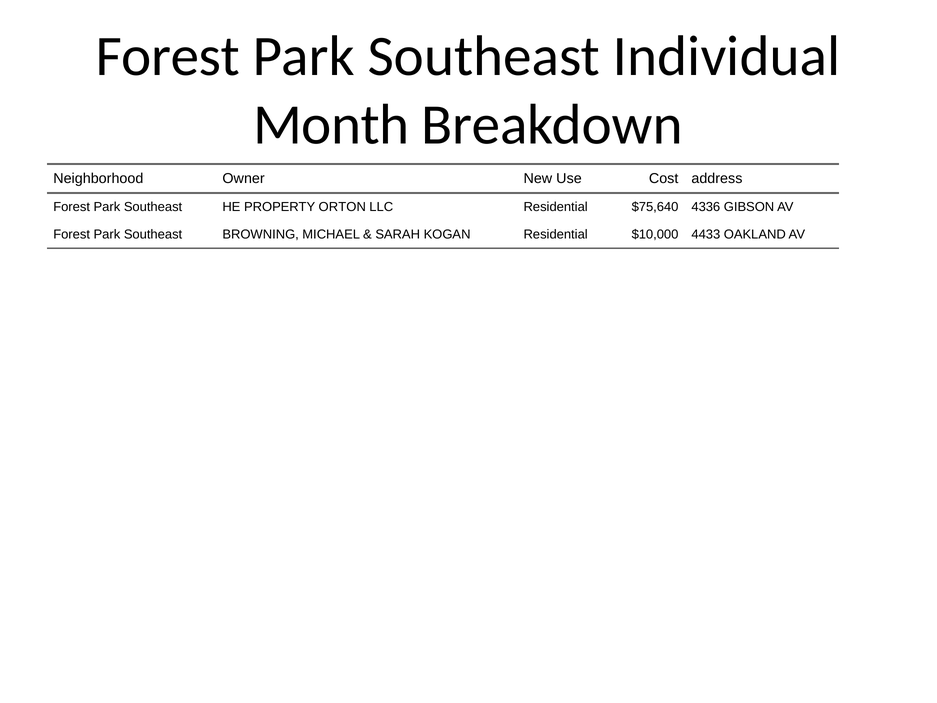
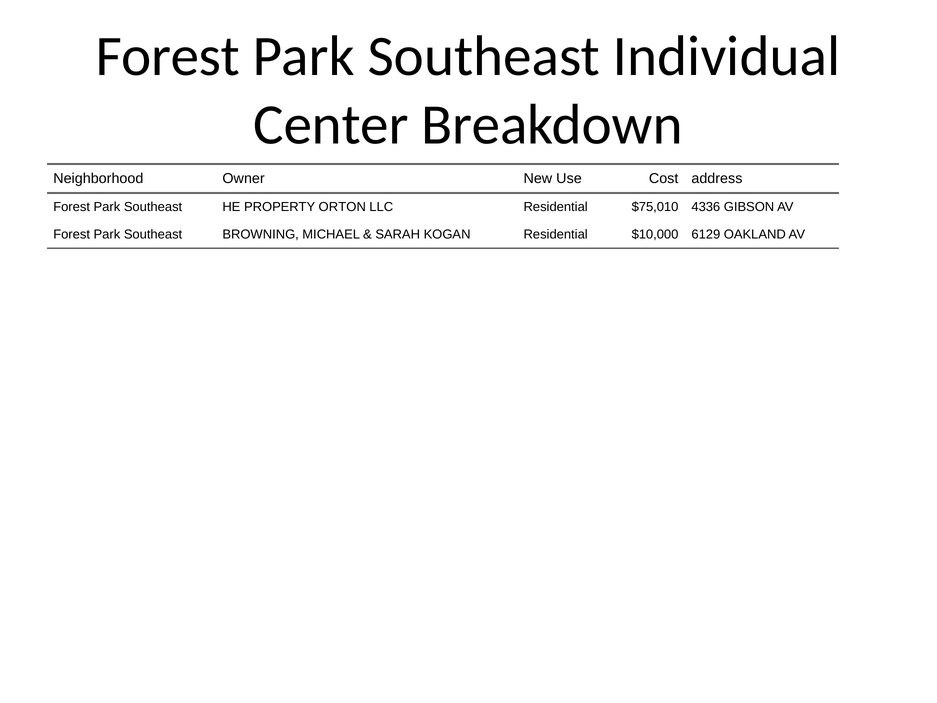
Month: Month -> Center
$75,640: $75,640 -> $75,010
4433: 4433 -> 6129
